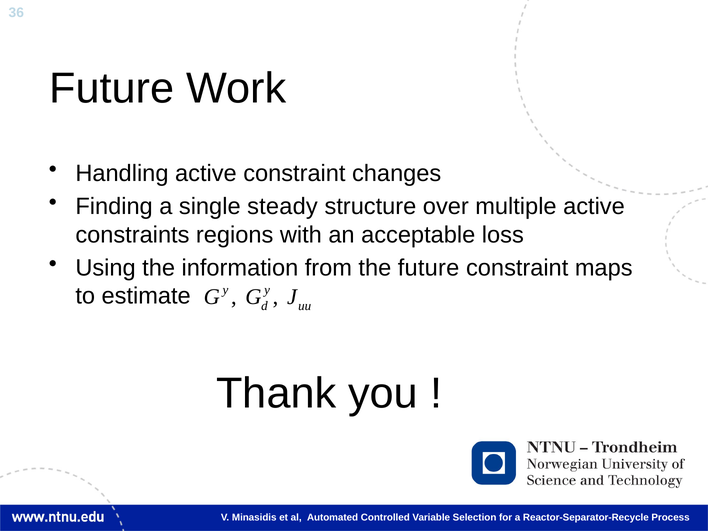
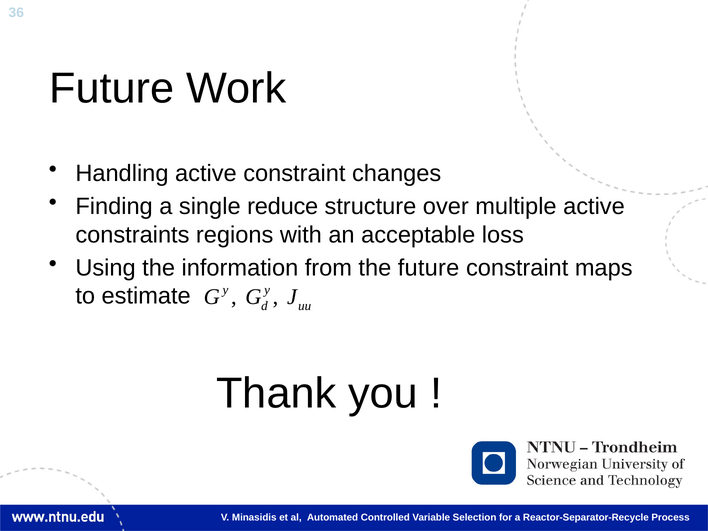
steady: steady -> reduce
